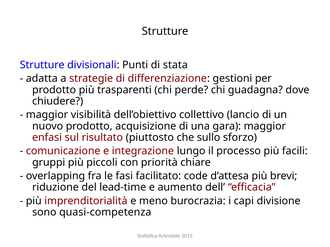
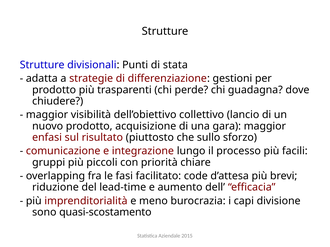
quasi-competenza: quasi-competenza -> quasi-scostamento
